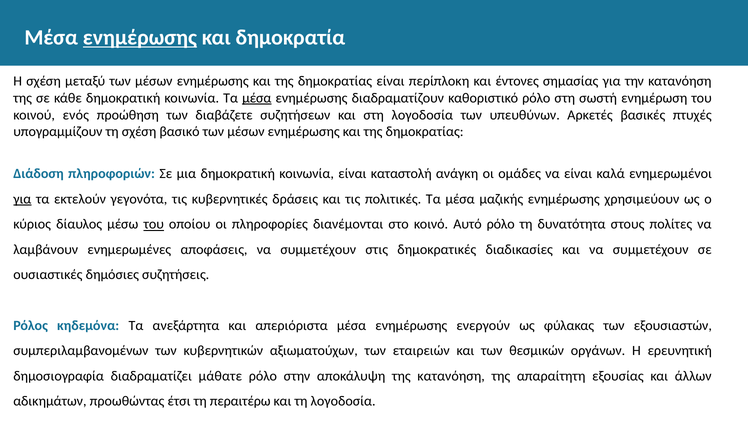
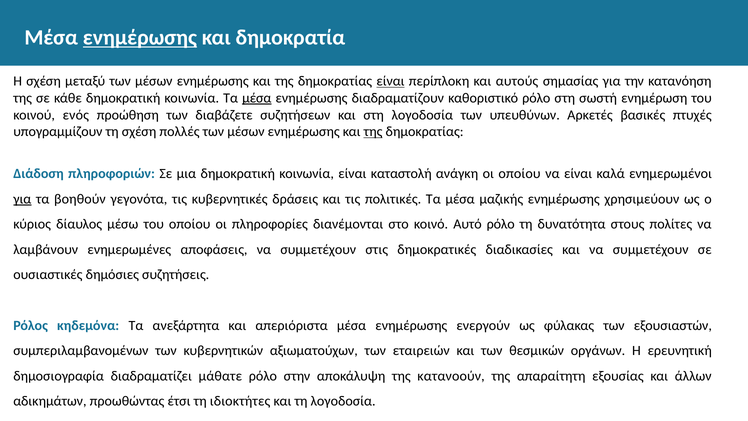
είναι at (390, 81) underline: none -> present
έντονες: έντονες -> αυτούς
βασικό: βασικό -> πολλές
της at (373, 132) underline: none -> present
οι ομάδες: ομάδες -> οποίου
εκτελούν: εκτελούν -> βοηθούν
του at (154, 224) underline: present -> none
της κατανόηση: κατανόηση -> κατανοούν
περαιτέρω: περαιτέρω -> ιδιοκτήτες
